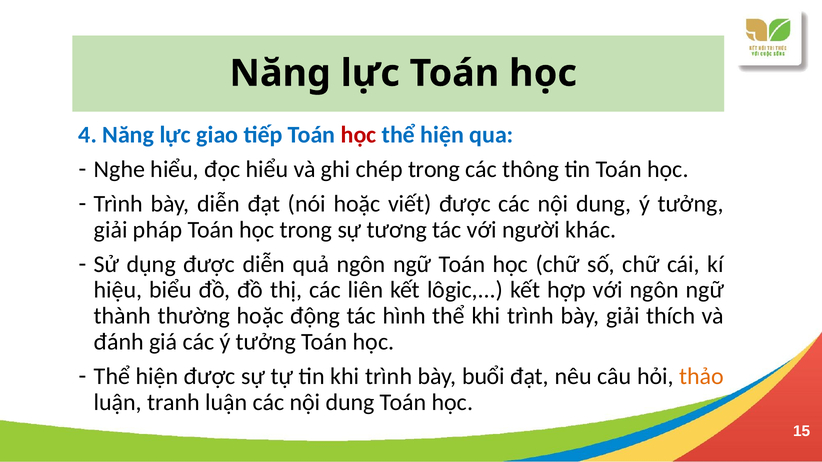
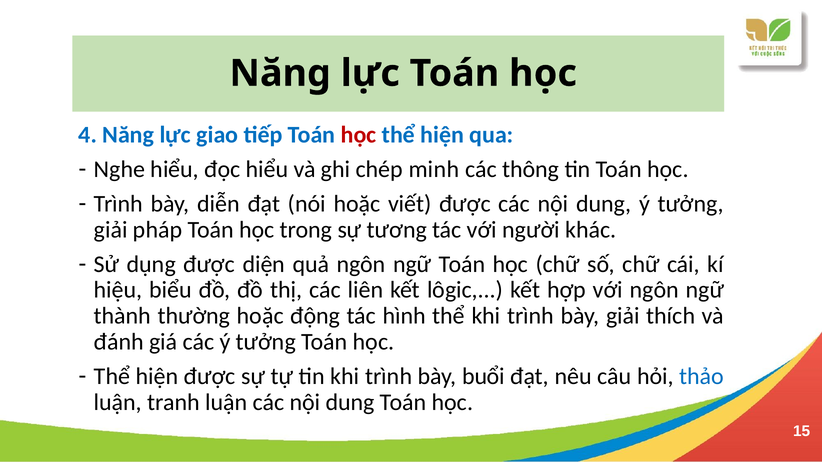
chép trong: trong -> minh
được diễn: diễn -> diện
thảo colour: orange -> blue
